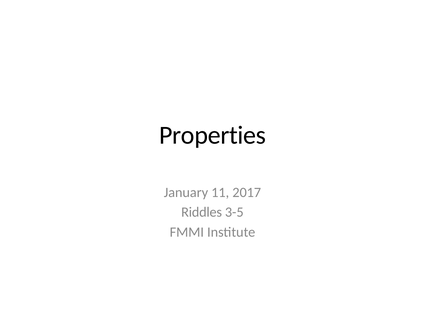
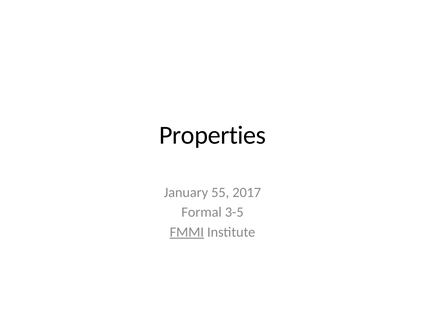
11: 11 -> 55
Riddles: Riddles -> Formal
FMMI underline: none -> present
